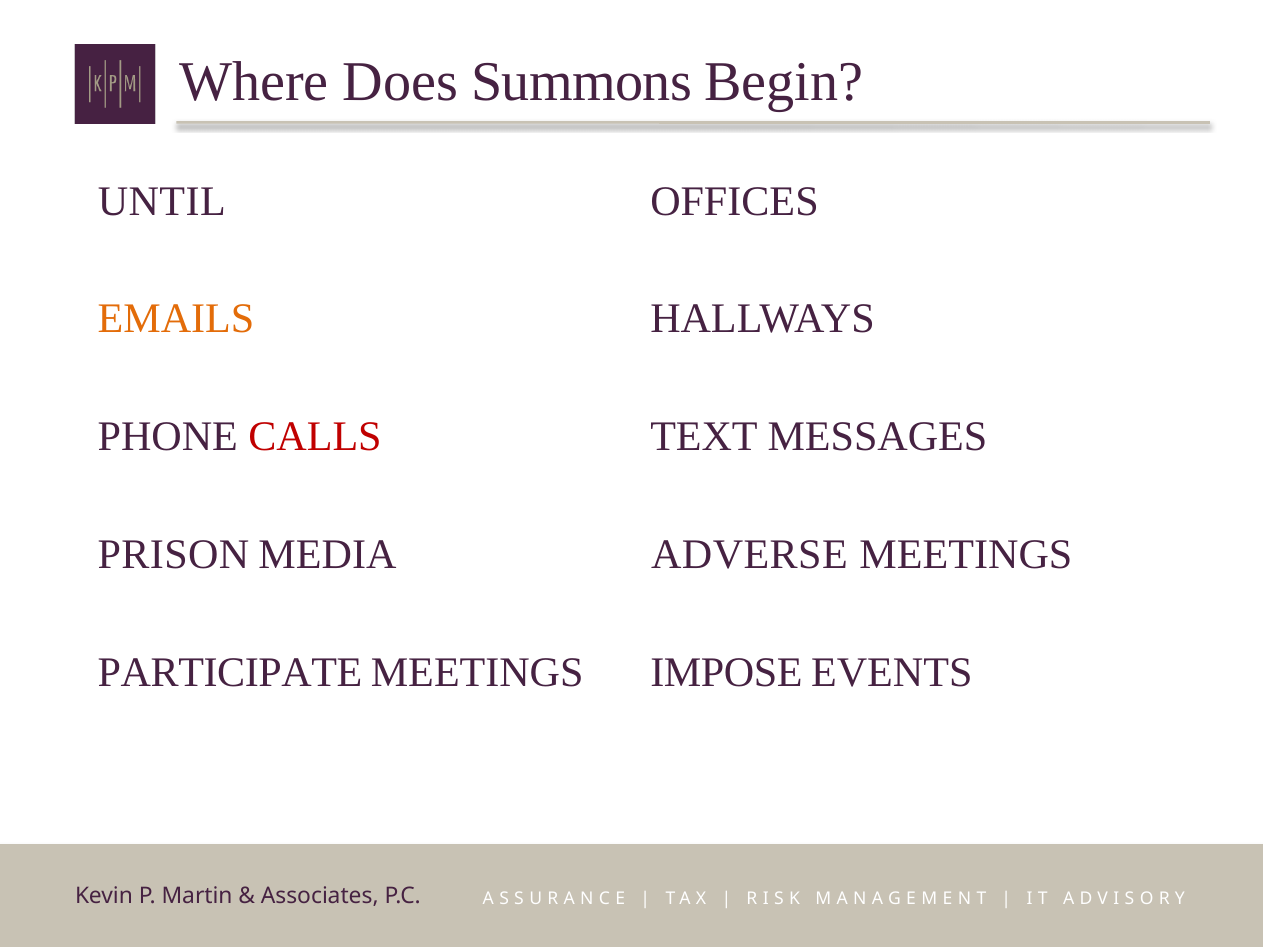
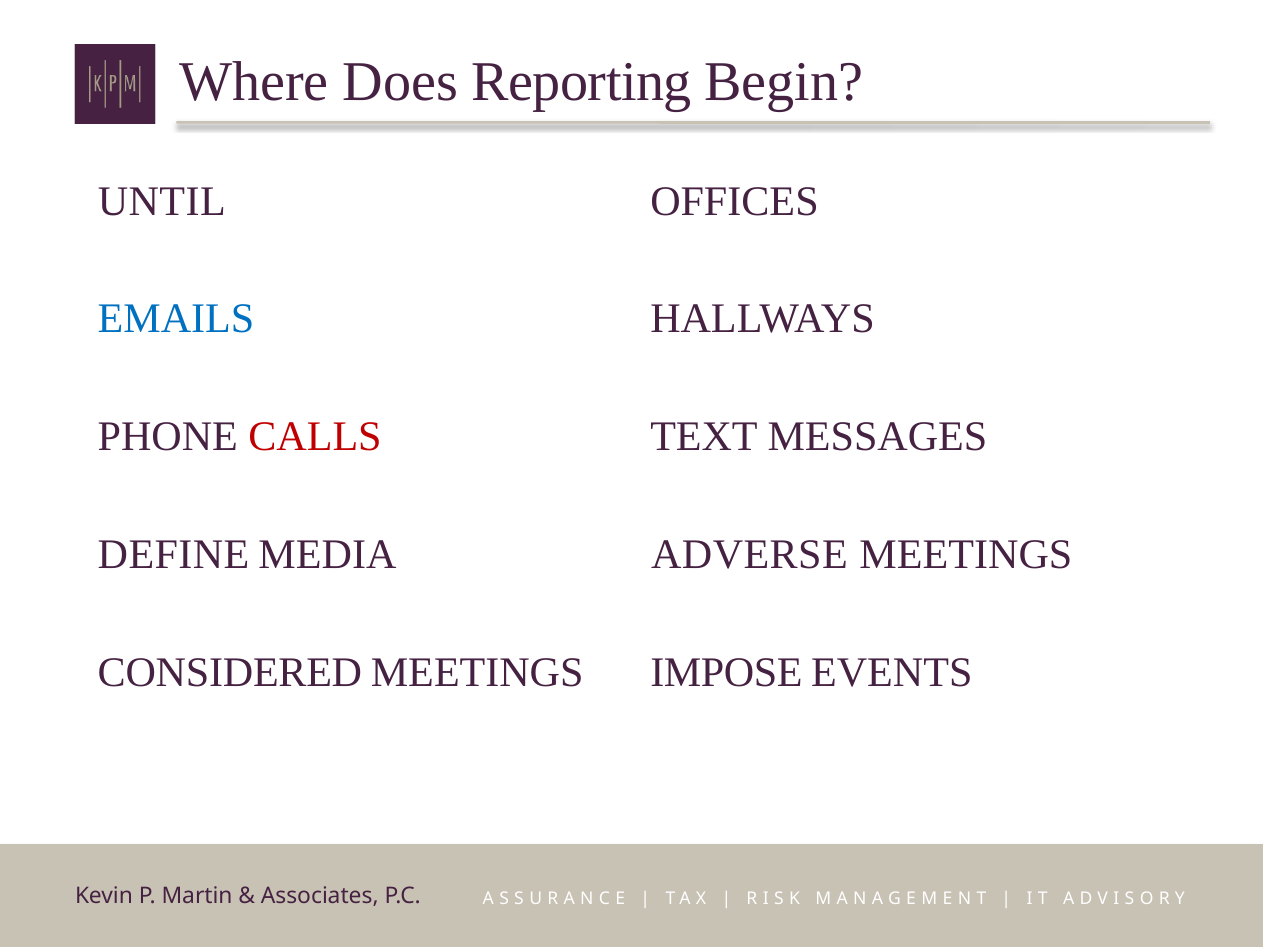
Summons: Summons -> Reporting
EMAILS colour: orange -> blue
PRISON: PRISON -> DEFINE
PARTICIPATE: PARTICIPATE -> CONSIDERED
